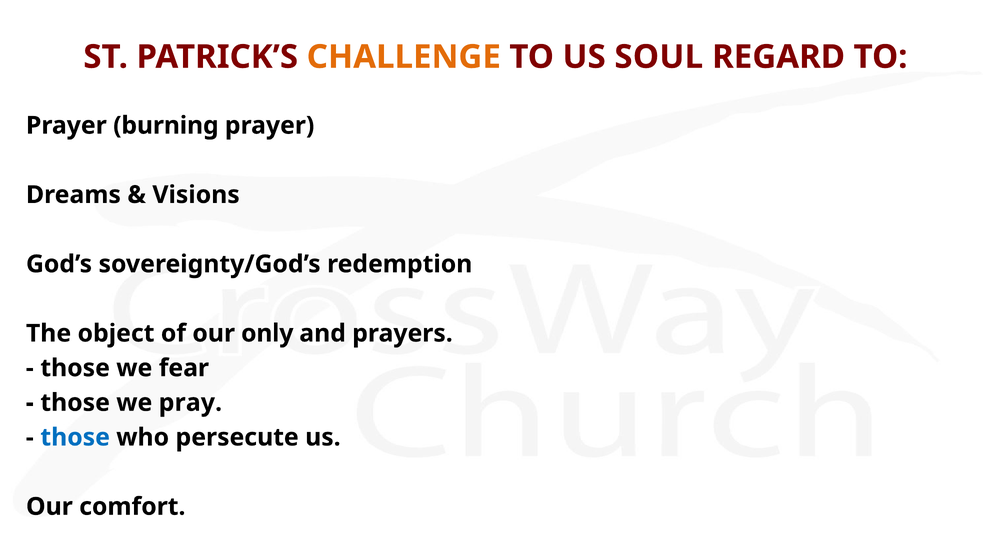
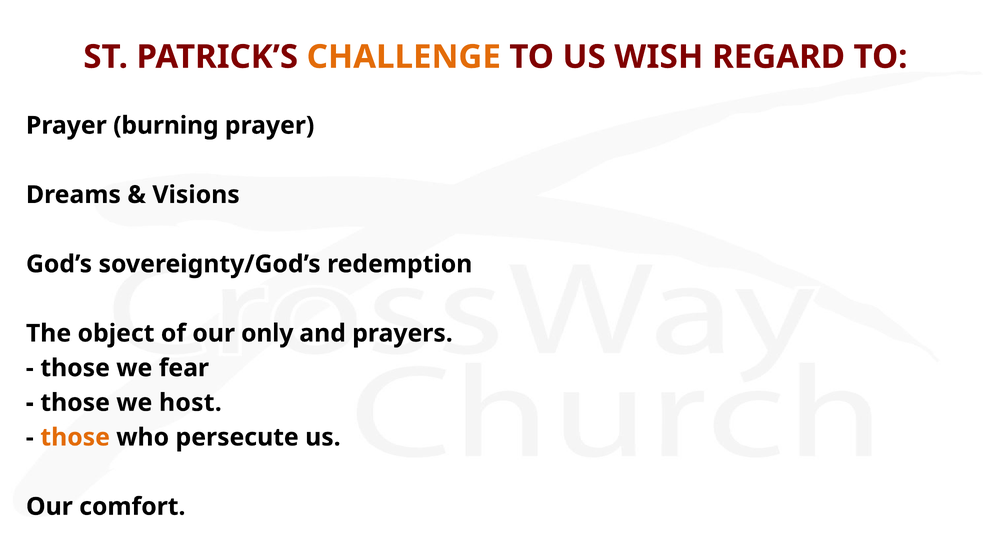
SOUL: SOUL -> WISH
pray: pray -> host
those at (75, 438) colour: blue -> orange
